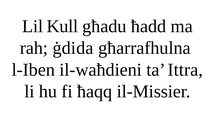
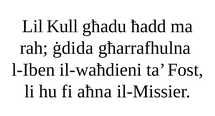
Ittra: Ittra -> Fost
ħaqq: ħaqq -> aħna
